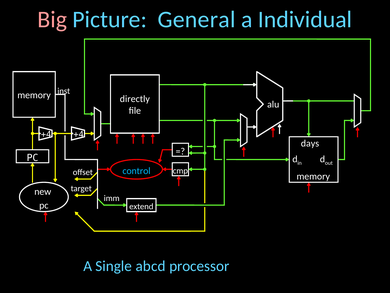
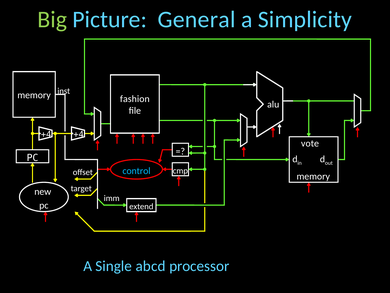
Big colour: pink -> light green
Individual: Individual -> Simplicity
directly: directly -> fashion
days: days -> vote
